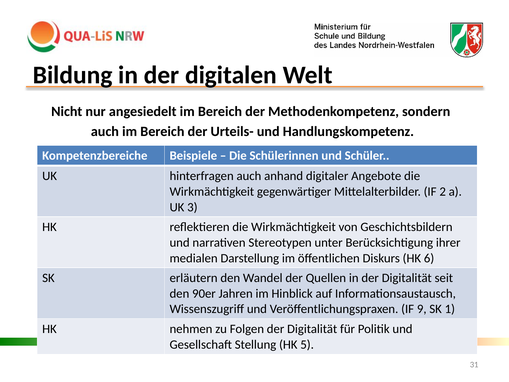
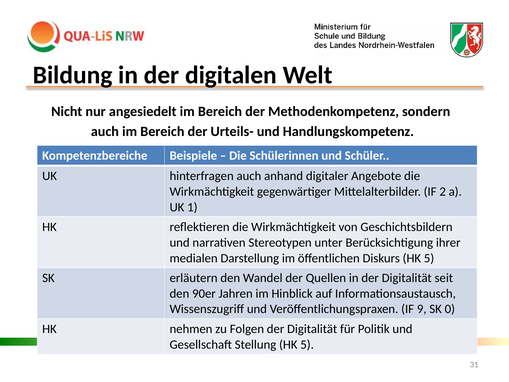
3: 3 -> 1
Diskurs HK 6: 6 -> 5
1: 1 -> 0
